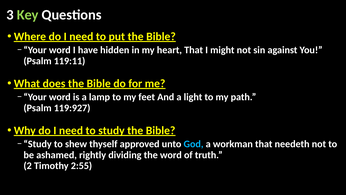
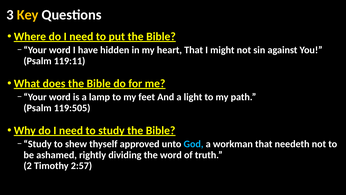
Key colour: light green -> yellow
119:927: 119:927 -> 119:505
2:55: 2:55 -> 2:57
